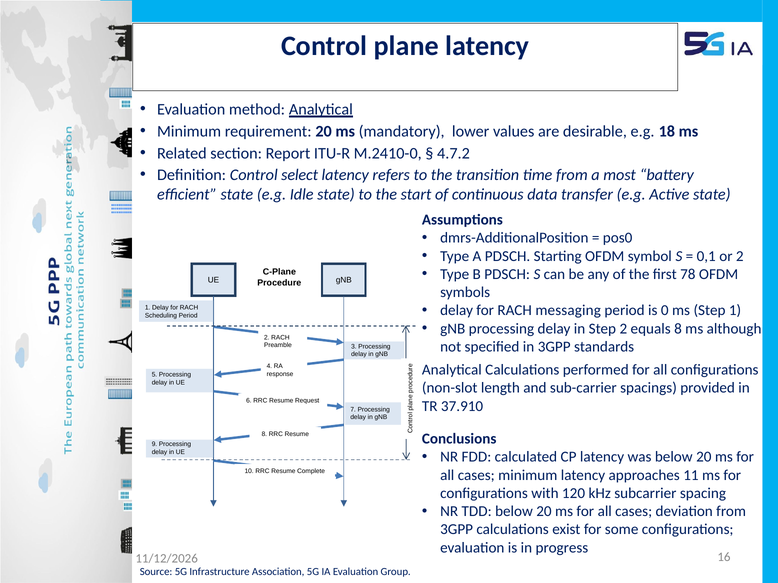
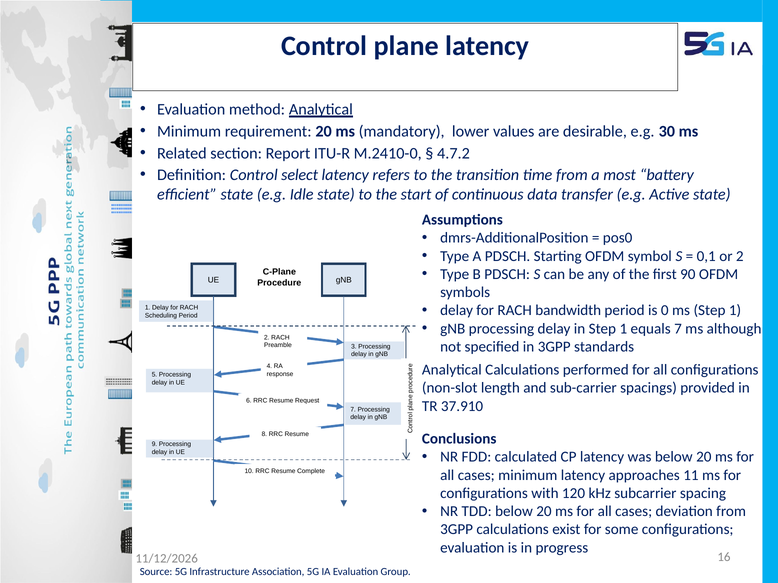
18: 18 -> 30
78: 78 -> 90
messaging: messaging -> bandwidth
in Step 2: 2 -> 1
equals 8: 8 -> 7
